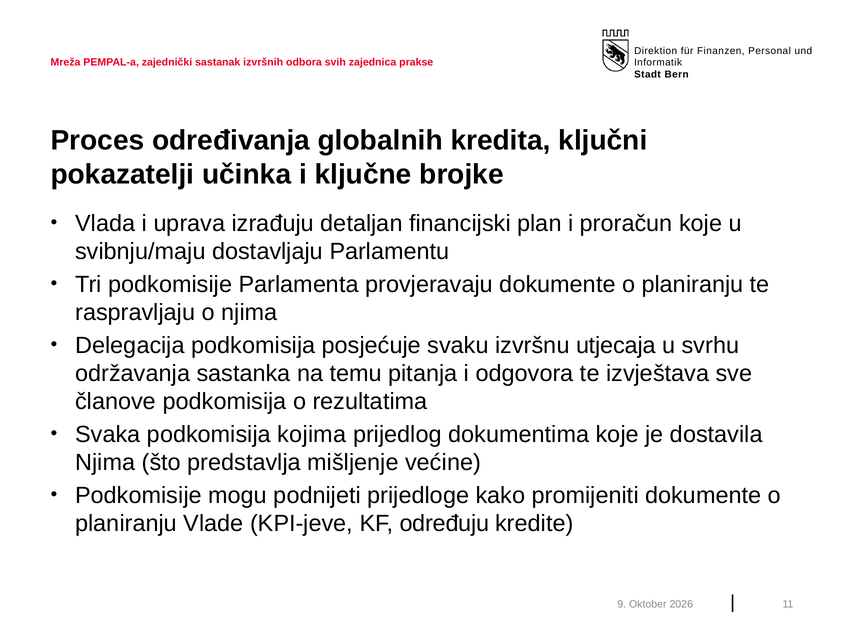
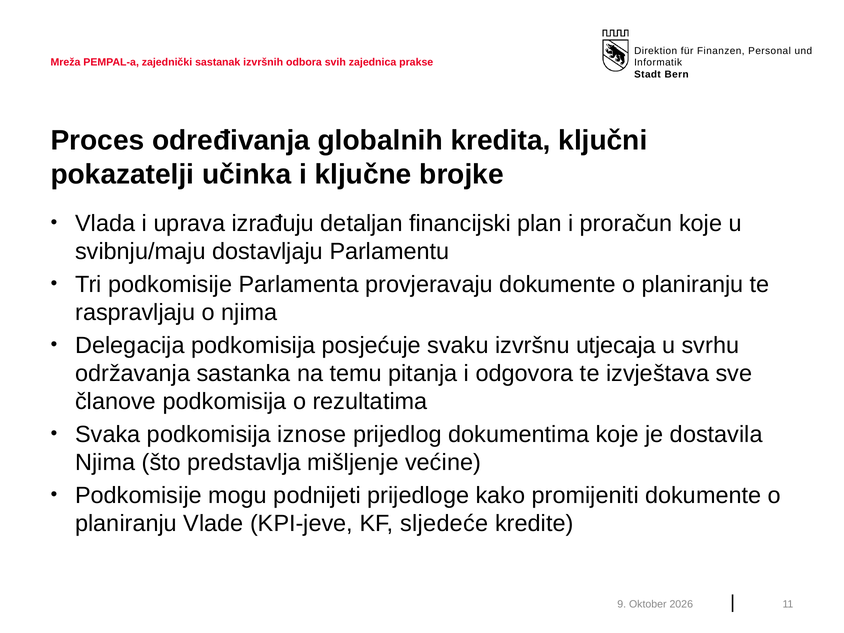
kojima: kojima -> iznose
određuju: određuju -> sljedeće
